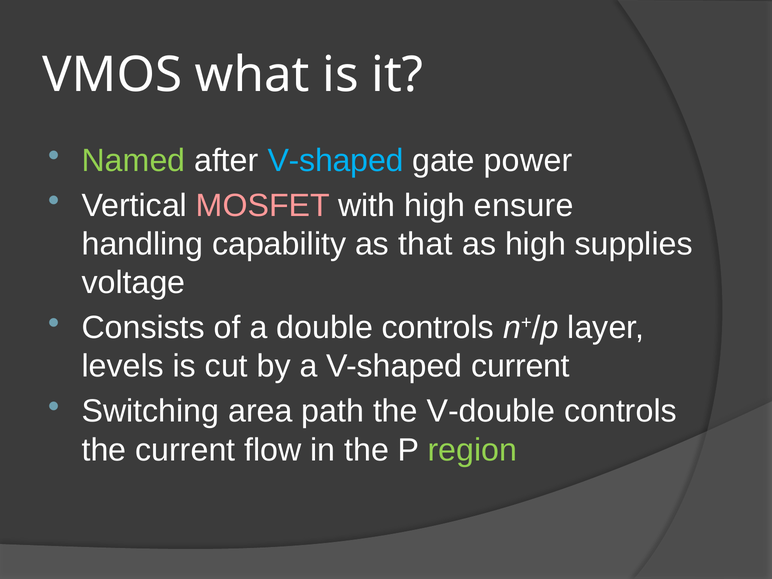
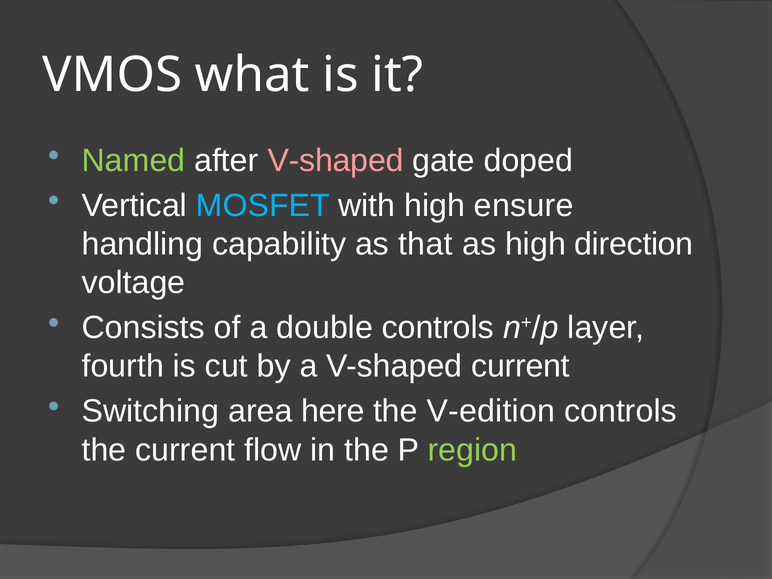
V-shaped at (336, 160) colour: light blue -> pink
power: power -> doped
MOSFET colour: pink -> light blue
supplies: supplies -> direction
levels: levels -> fourth
path: path -> here
V-double: V-double -> V-edition
